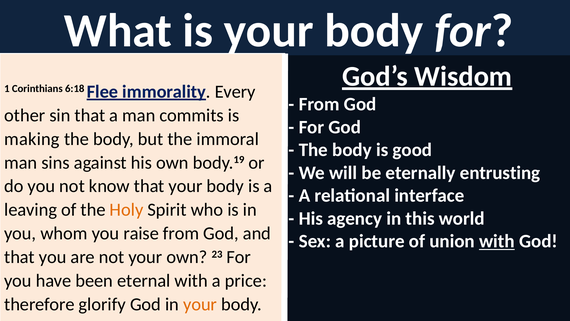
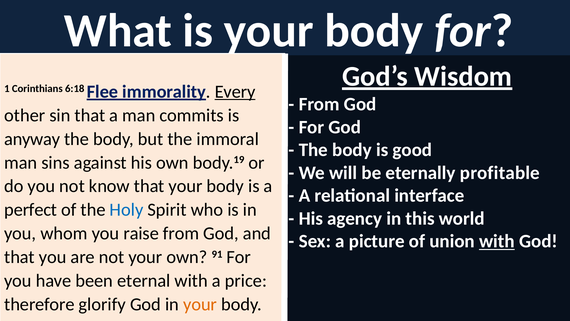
Every underline: none -> present
making: making -> anyway
entrusting: entrusting -> profitable
leaving: leaving -> perfect
Holy colour: orange -> blue
23: 23 -> 91
